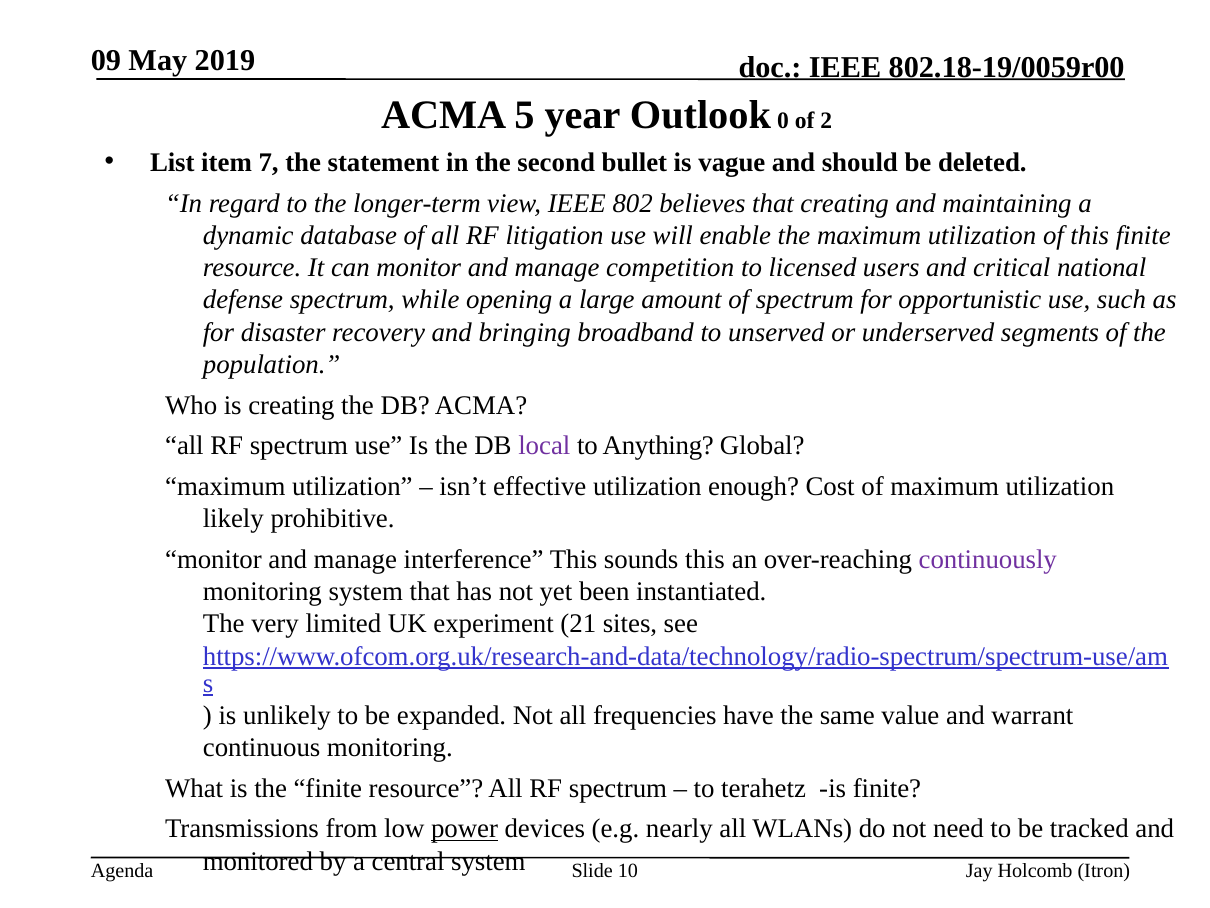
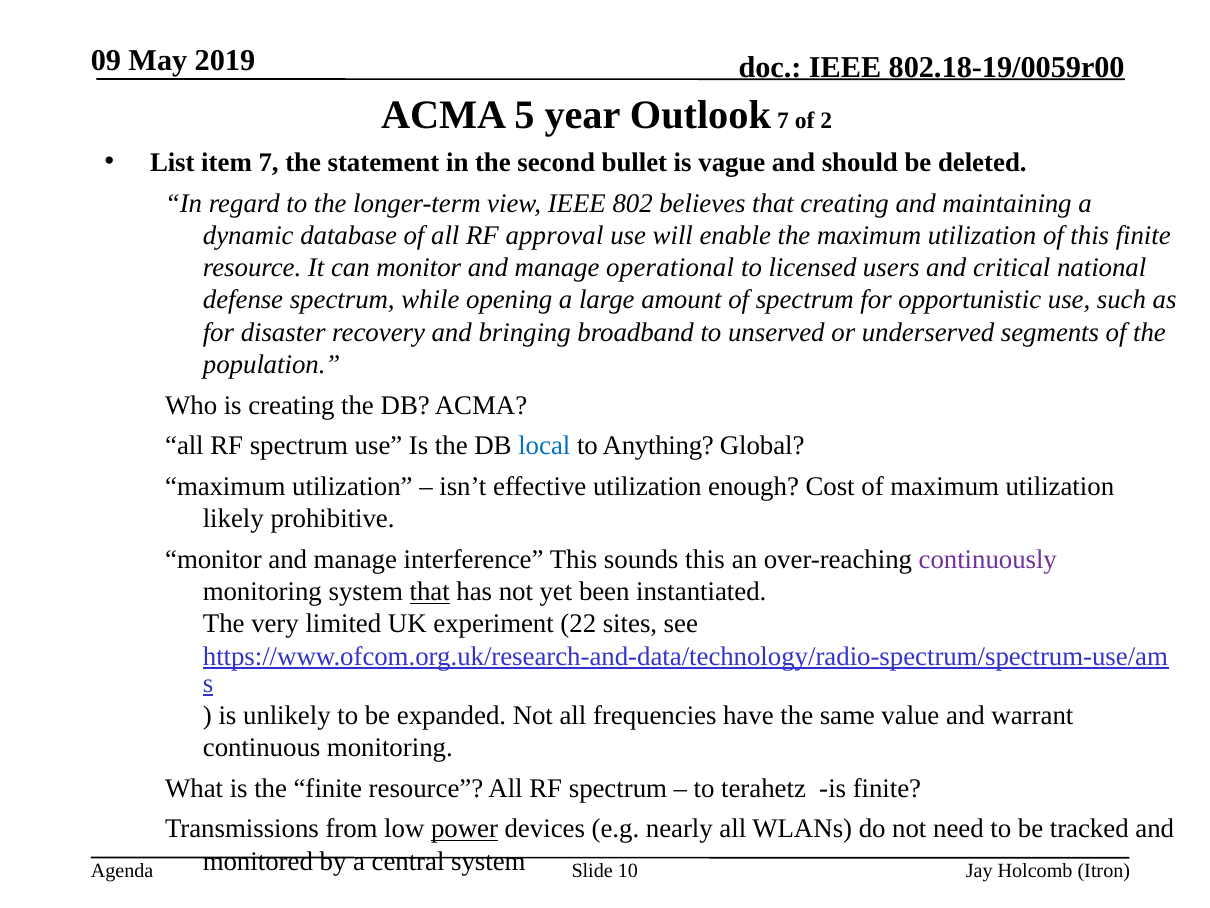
Outlook 0: 0 -> 7
litigation: litigation -> approval
competition: competition -> operational
local colour: purple -> blue
that at (430, 591) underline: none -> present
21: 21 -> 22
